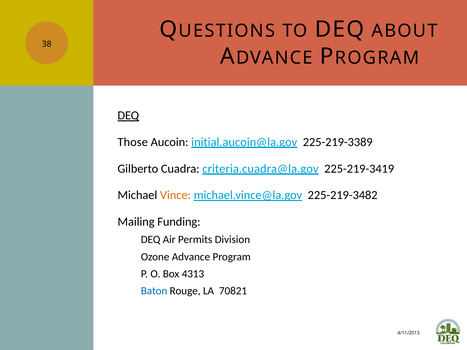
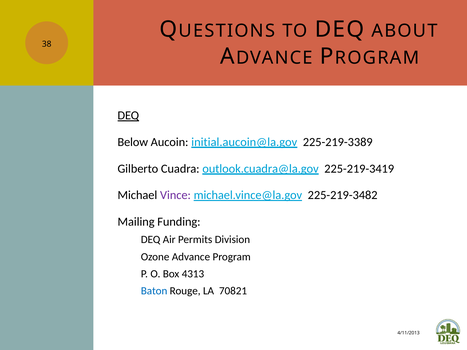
Those: Those -> Below
criteria.cuadra@la.gov: criteria.cuadra@la.gov -> outlook.cuadra@la.gov
Vince colour: orange -> purple
